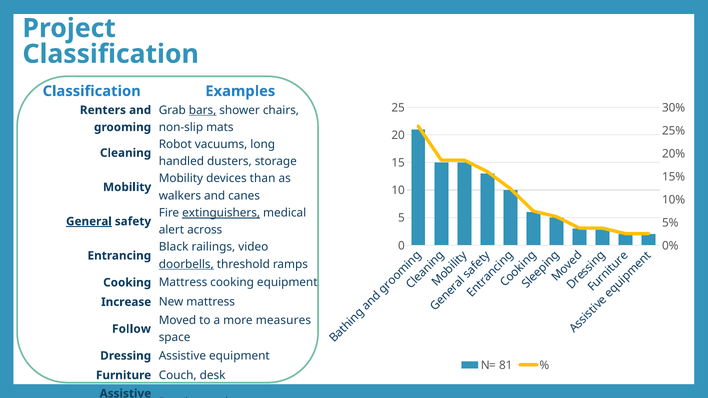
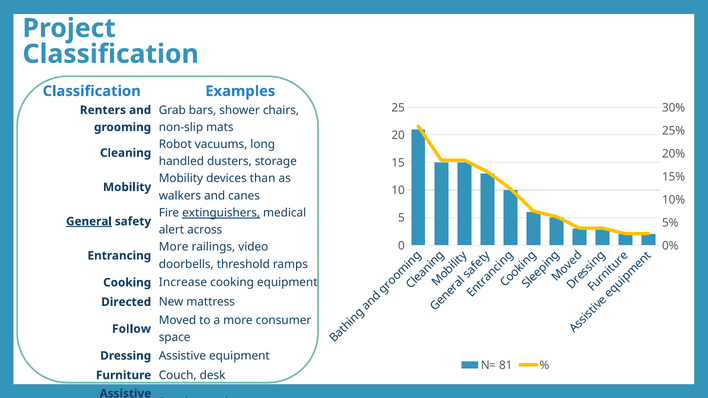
bars underline: present -> none
Black at (174, 247): Black -> More
doorbells underline: present -> none
Cooking Mattress: Mattress -> Increase
Increase: Increase -> Directed
measures: measures -> consumer
